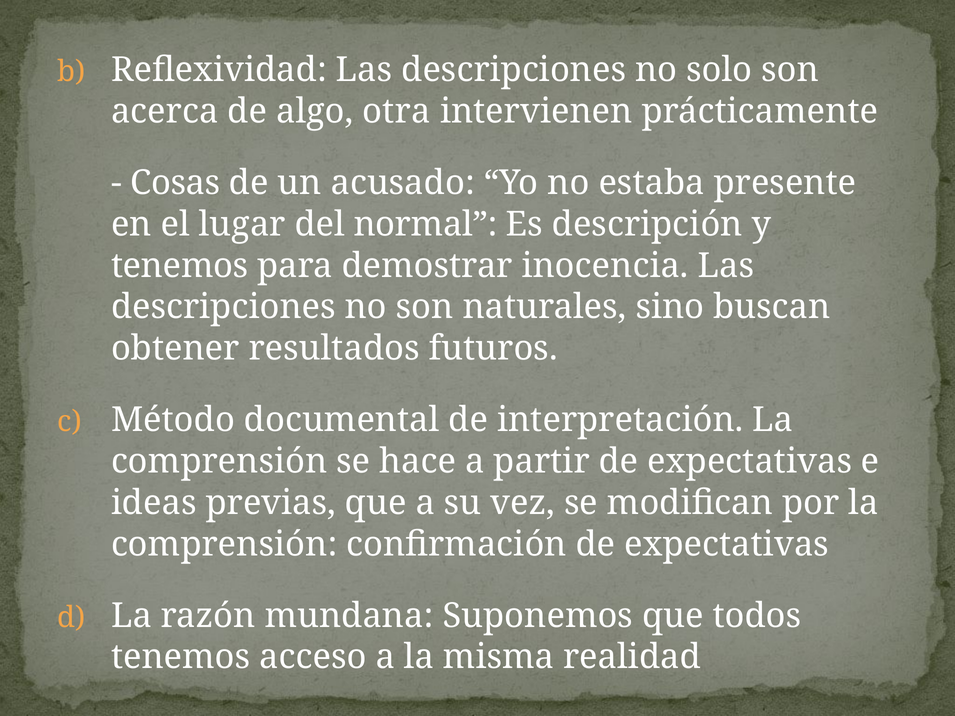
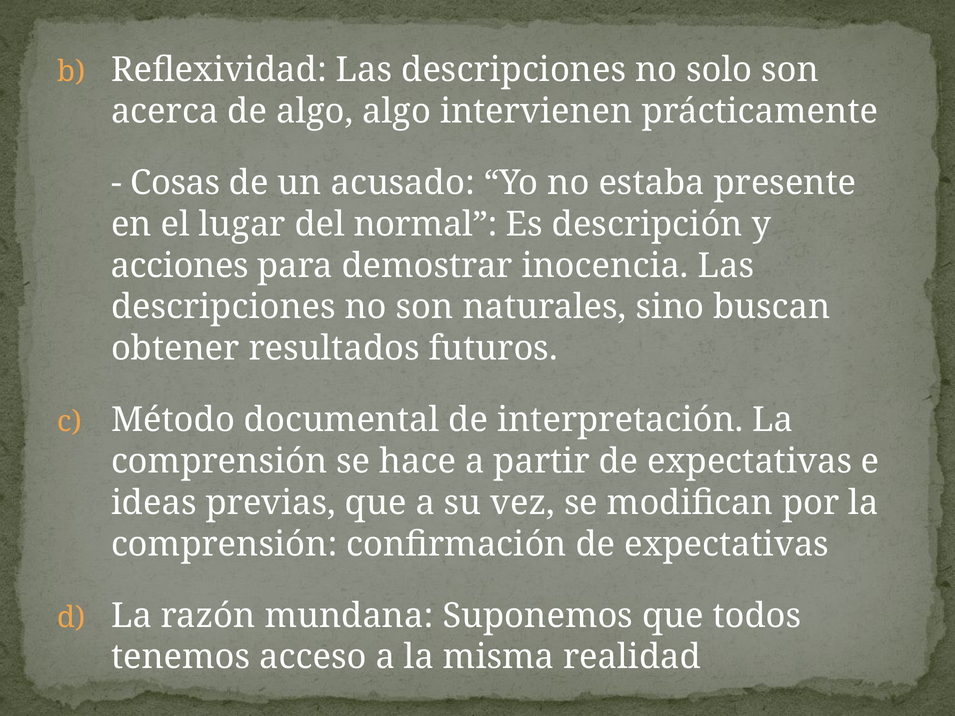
algo otra: otra -> algo
tenemos at (180, 266): tenemos -> acciones
